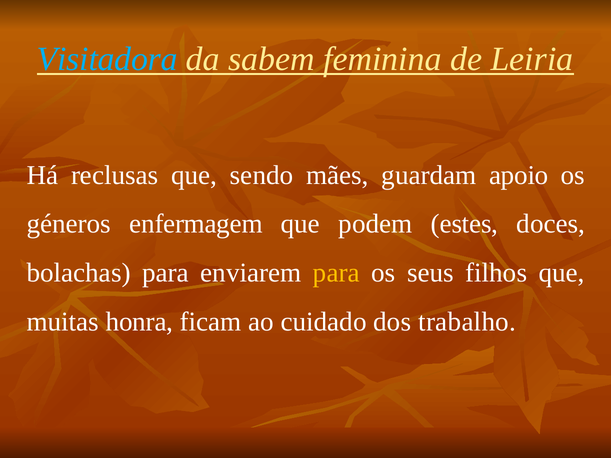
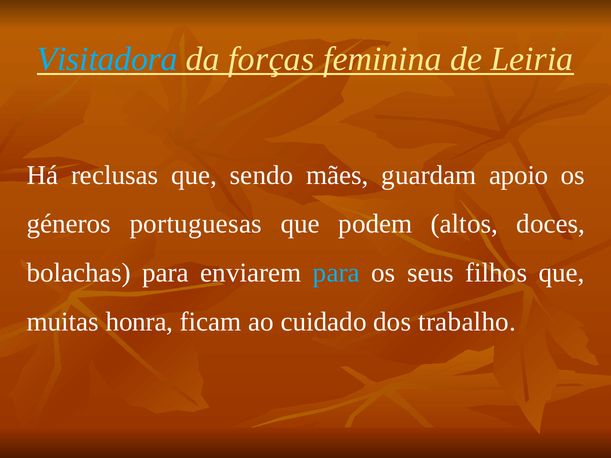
sabem: sabem -> forças
enfermagem: enfermagem -> portuguesas
estes: estes -> altos
para at (336, 273) colour: yellow -> light blue
